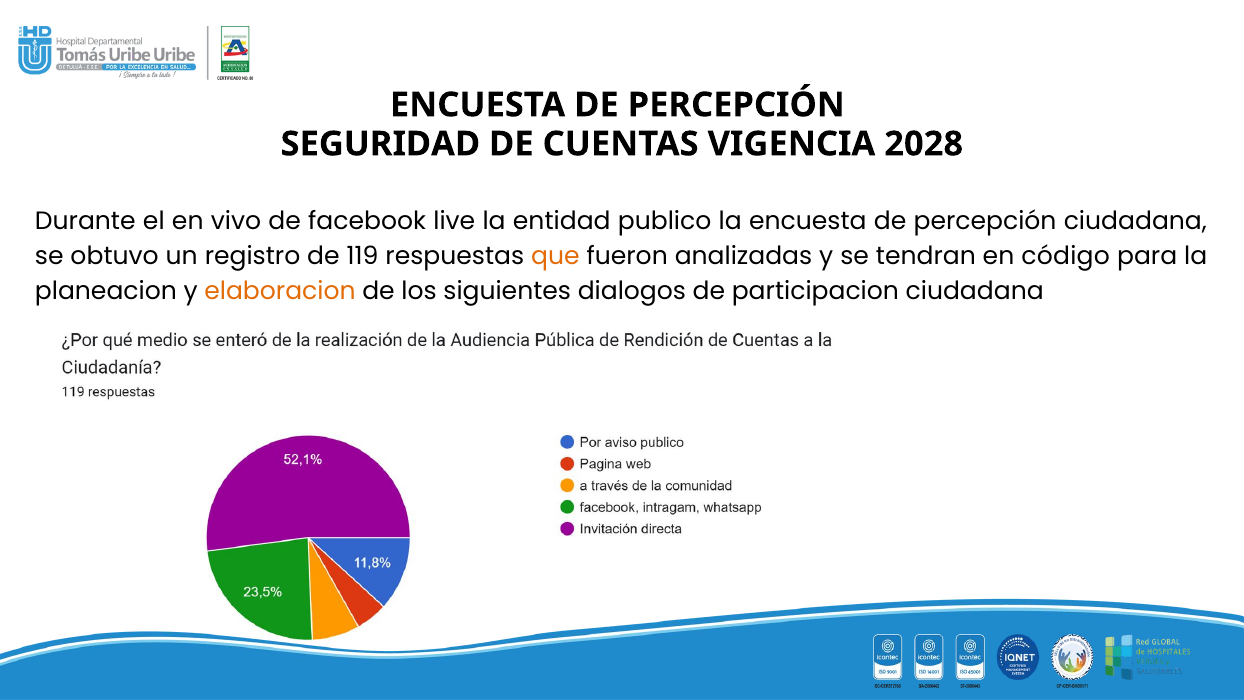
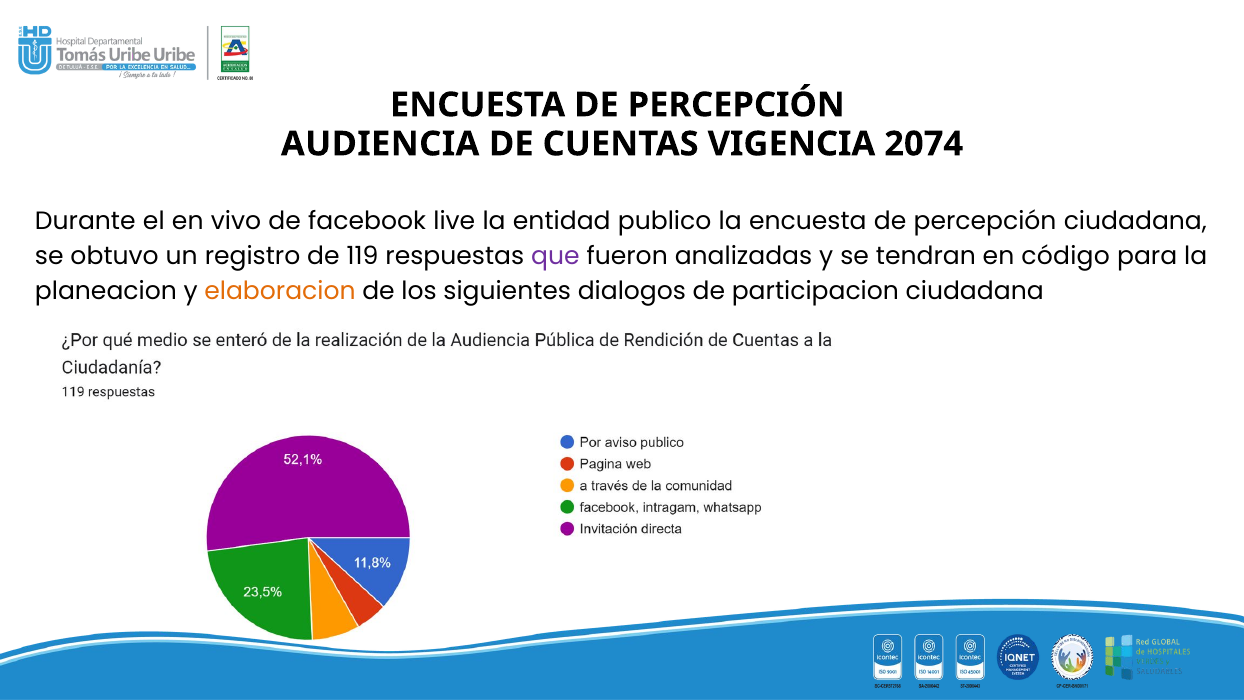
SEGURIDAD: SEGURIDAD -> AUDIENCIA
2028: 2028 -> 2074
que colour: orange -> purple
